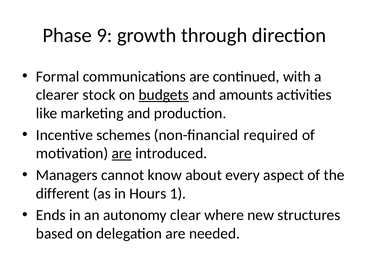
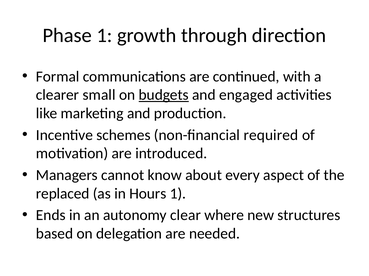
Phase 9: 9 -> 1
stock: stock -> small
amounts: amounts -> engaged
are at (122, 154) underline: present -> none
different: different -> replaced
